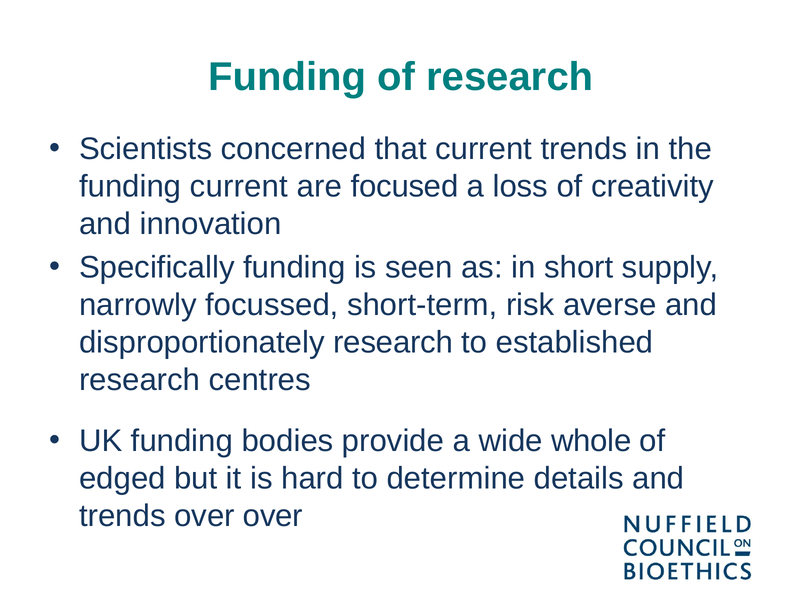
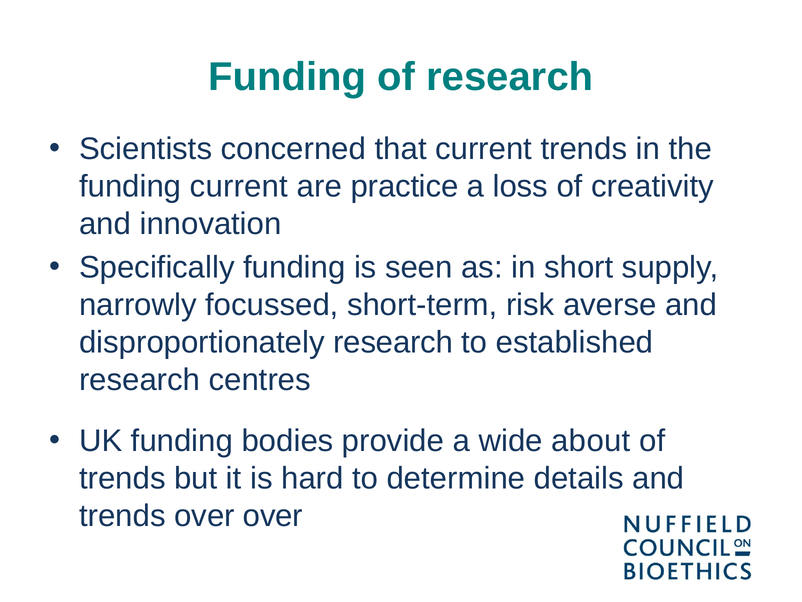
focused: focused -> practice
whole: whole -> about
edged at (122, 478): edged -> trends
